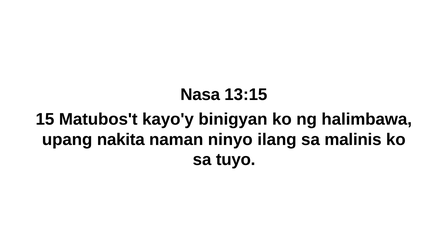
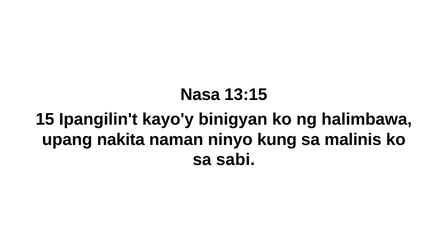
Matubos't: Matubos't -> Ipangilin't
ilang: ilang -> kung
tuyo: tuyo -> sabi
